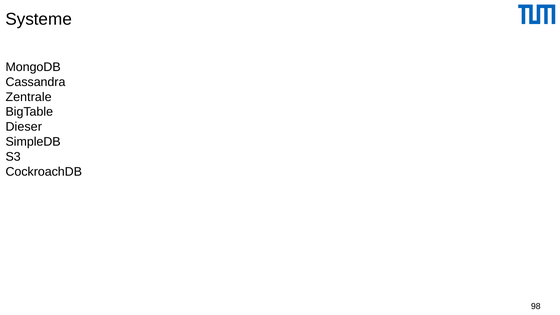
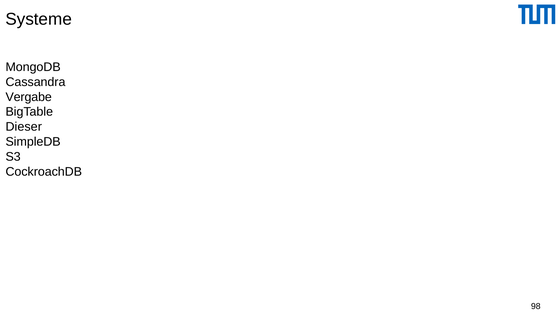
Zentrale: Zentrale -> Vergabe
